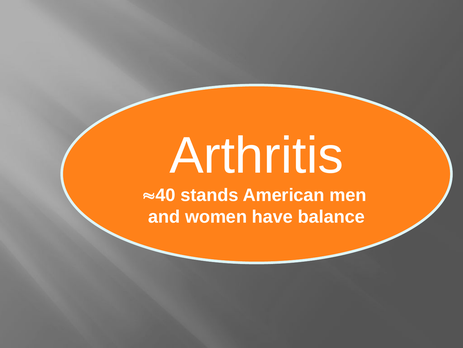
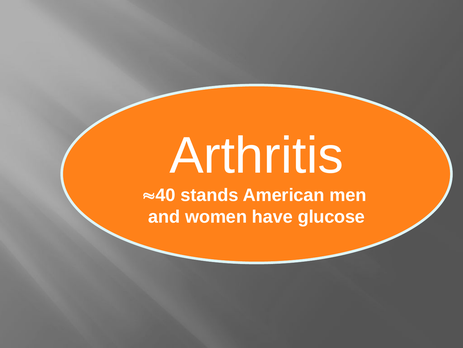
balance: balance -> glucose
